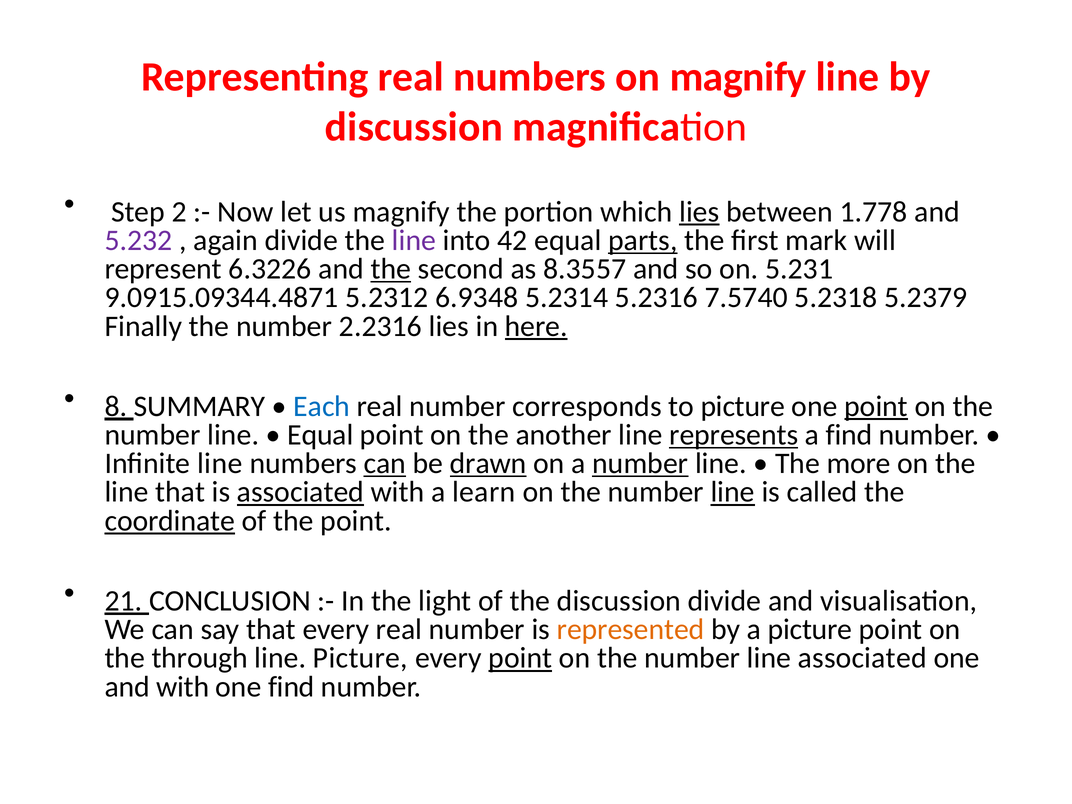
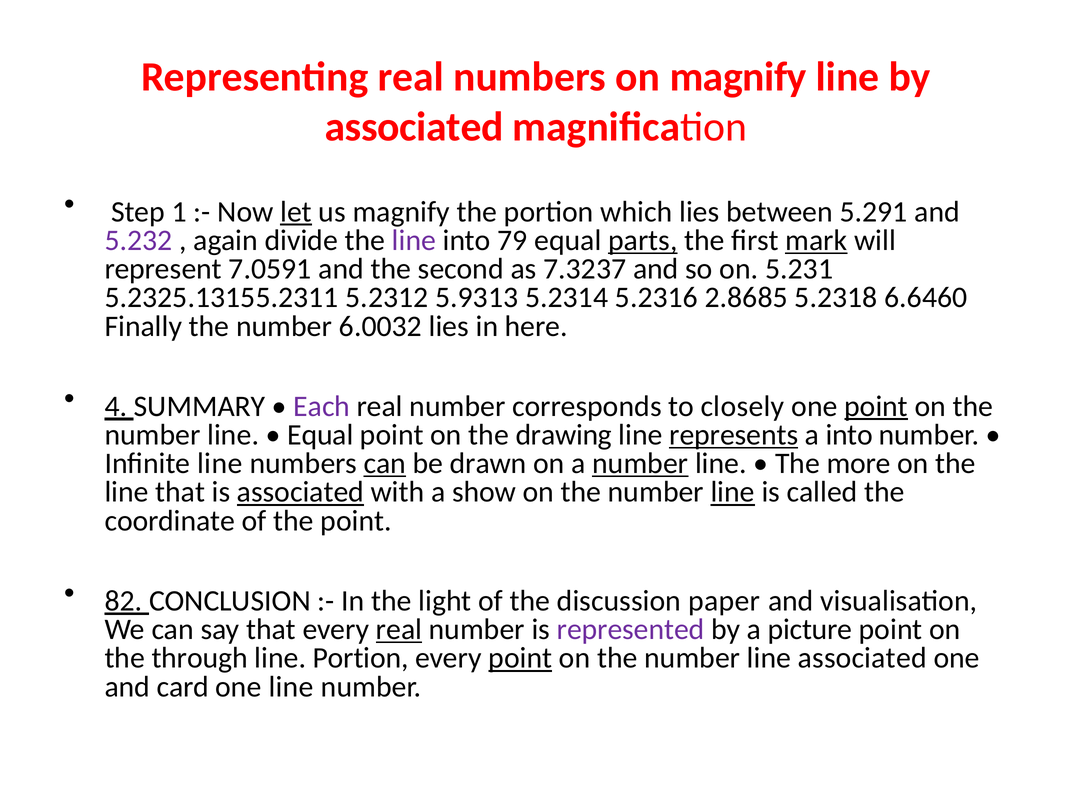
discussion at (414, 127): discussion -> associated
2: 2 -> 1
let underline: none -> present
lies at (699, 212) underline: present -> none
1.778: 1.778 -> 5.291
42: 42 -> 79
mark underline: none -> present
6.3226: 6.3226 -> 7.0591
the at (391, 269) underline: present -> none
8.3557: 8.3557 -> 7.3237
9.0915.09344.4871: 9.0915.09344.4871 -> 5.2325.13155.2311
6.9348: 6.9348 -> 5.9313
7.5740: 7.5740 -> 2.8685
5.2379: 5.2379 -> 6.6460
2.2316: 2.2316 -> 6.0032
here underline: present -> none
8: 8 -> 4
Each colour: blue -> purple
to picture: picture -> closely
another: another -> drawing
a find: find -> into
drawn underline: present -> none
learn: learn -> show
coordinate underline: present -> none
21: 21 -> 82
discussion divide: divide -> paper
real at (399, 629) underline: none -> present
represented colour: orange -> purple
line Picture: Picture -> Portion
and with: with -> card
one find: find -> line
